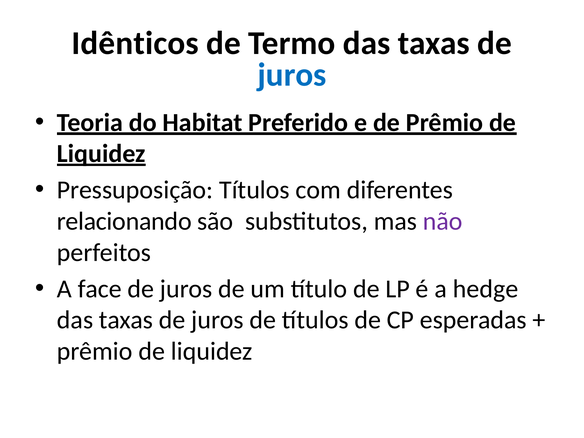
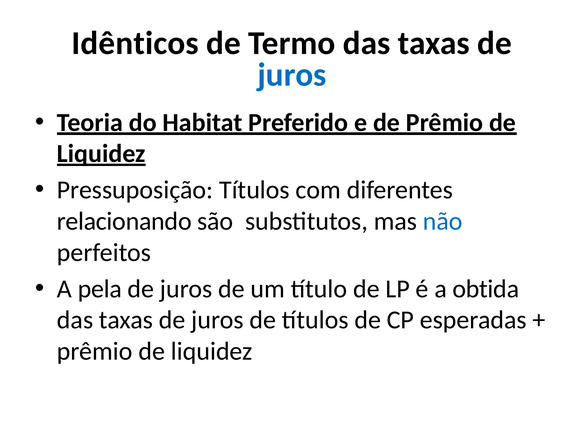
não colour: purple -> blue
face: face -> pela
hedge: hedge -> obtida
